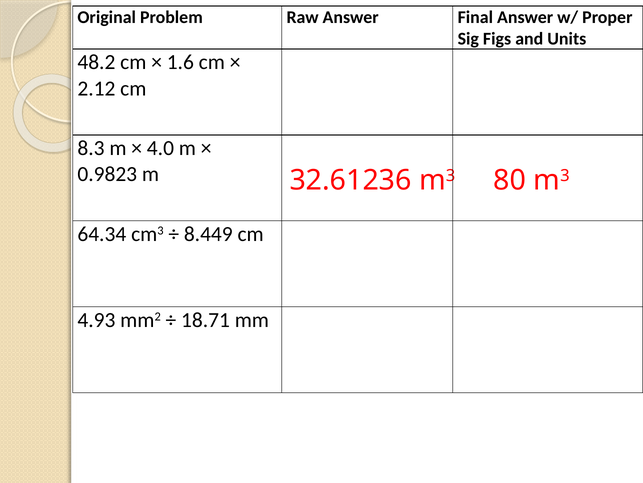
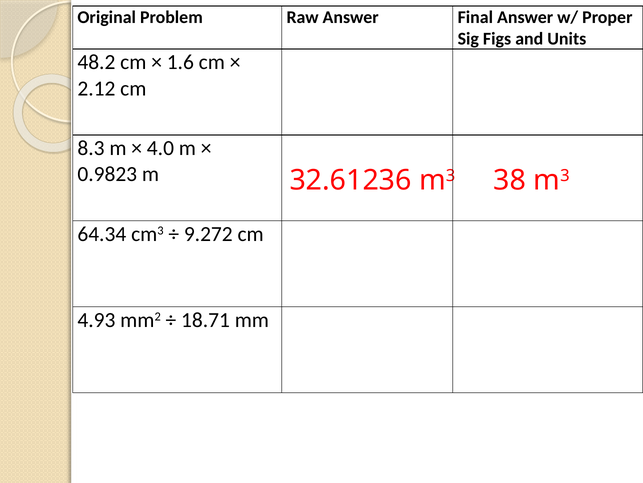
80: 80 -> 38
8.449: 8.449 -> 9.272
